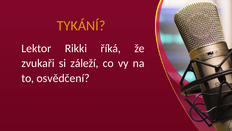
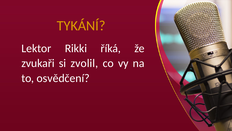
záleží: záleží -> zvolil
